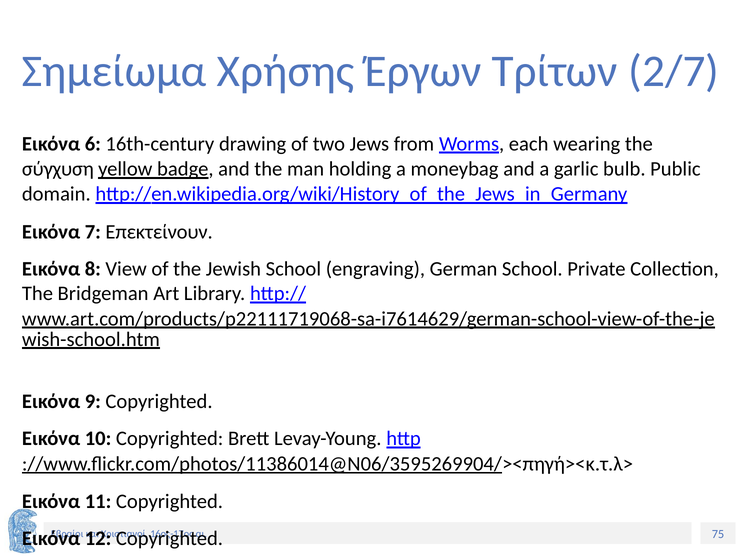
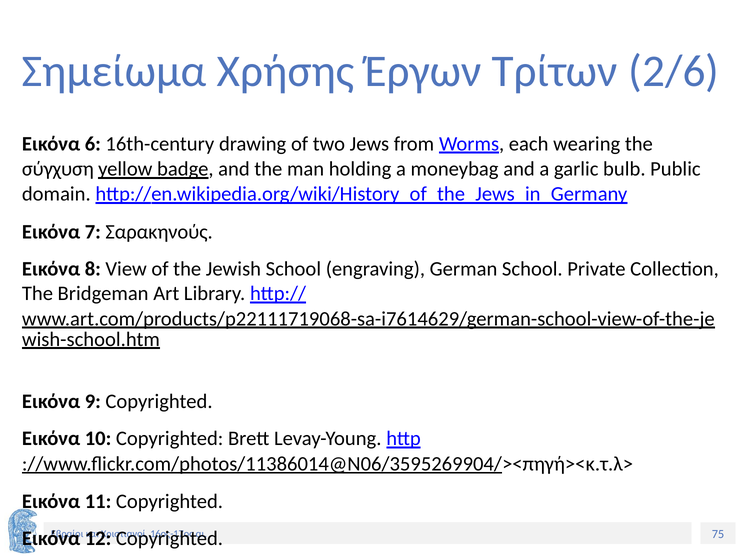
2/7: 2/7 -> 2/6
Επεκτείνουν: Επεκτείνουν -> Σαρακηνούς
